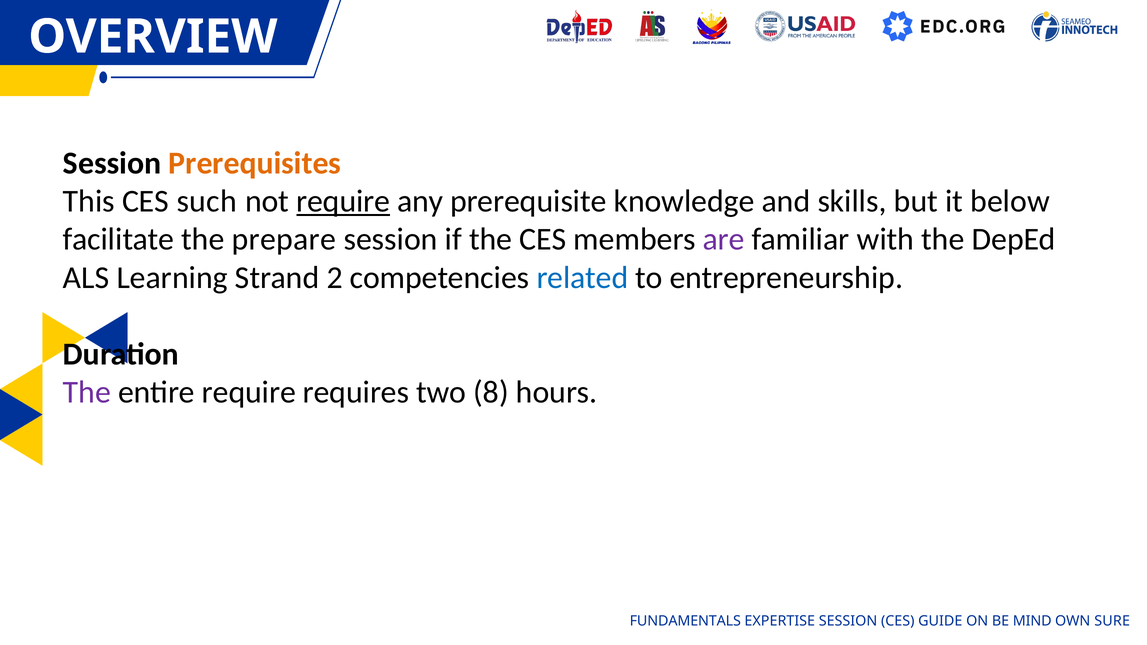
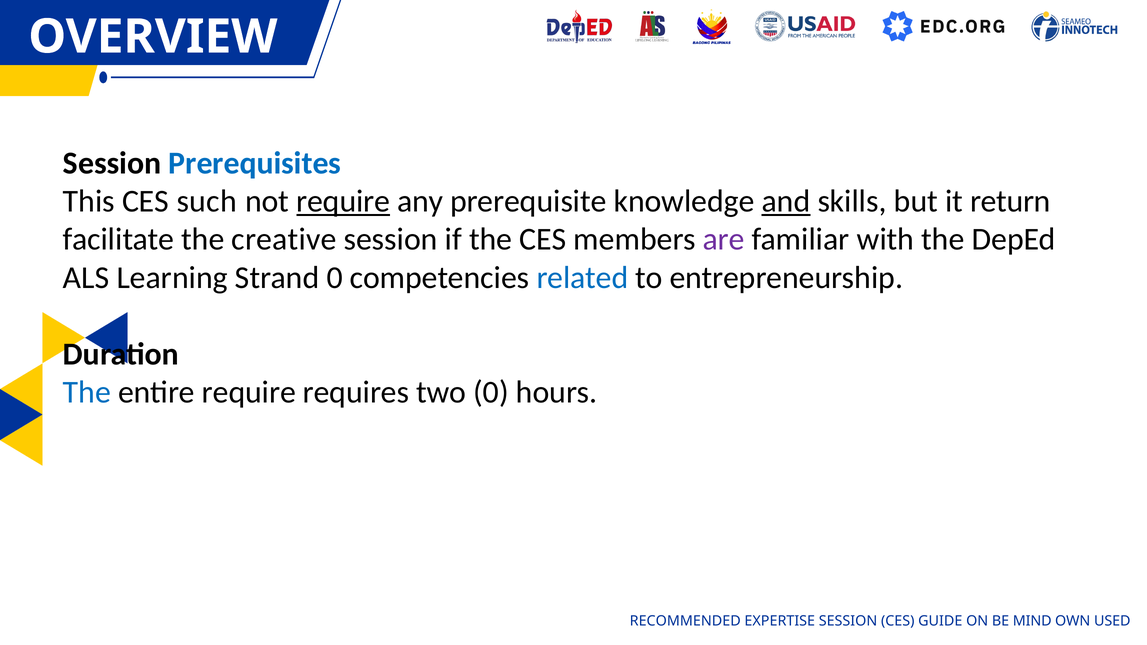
Prerequisites colour: orange -> blue
and underline: none -> present
below: below -> return
prepare: prepare -> creative
Strand 2: 2 -> 0
The at (87, 392) colour: purple -> blue
two 8: 8 -> 0
FUNDAMENTALS: FUNDAMENTALS -> RECOMMENDED
SURE: SURE -> USED
